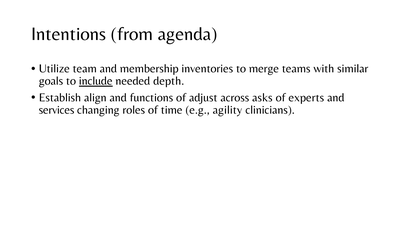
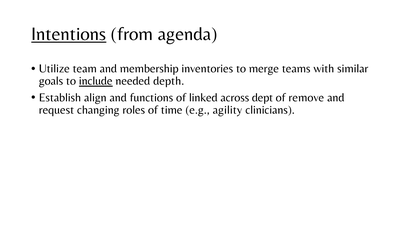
Intentions underline: none -> present
adjust: adjust -> linked
asks: asks -> dept
experts: experts -> remove
services: services -> request
